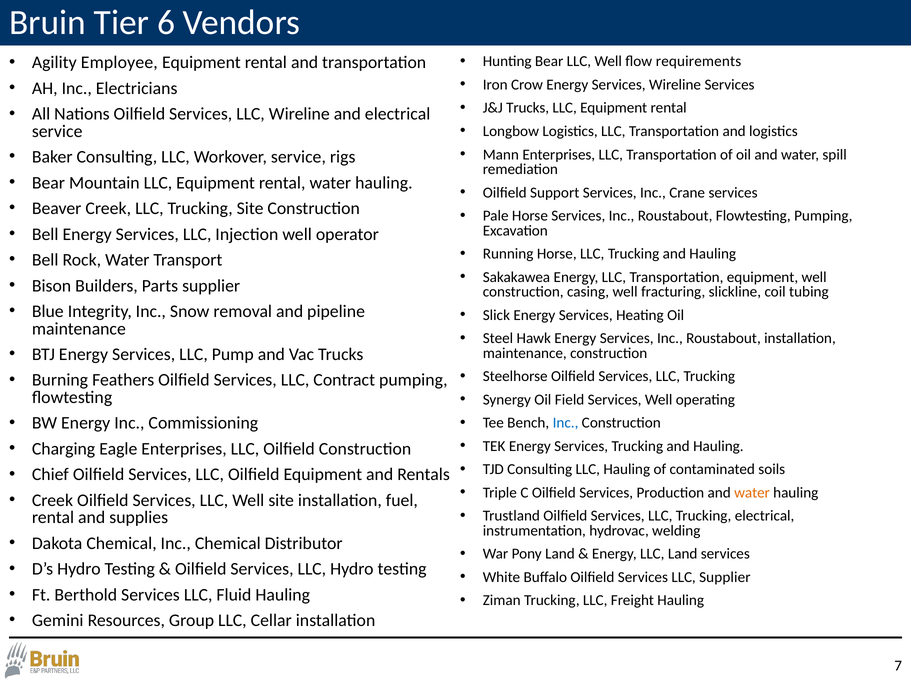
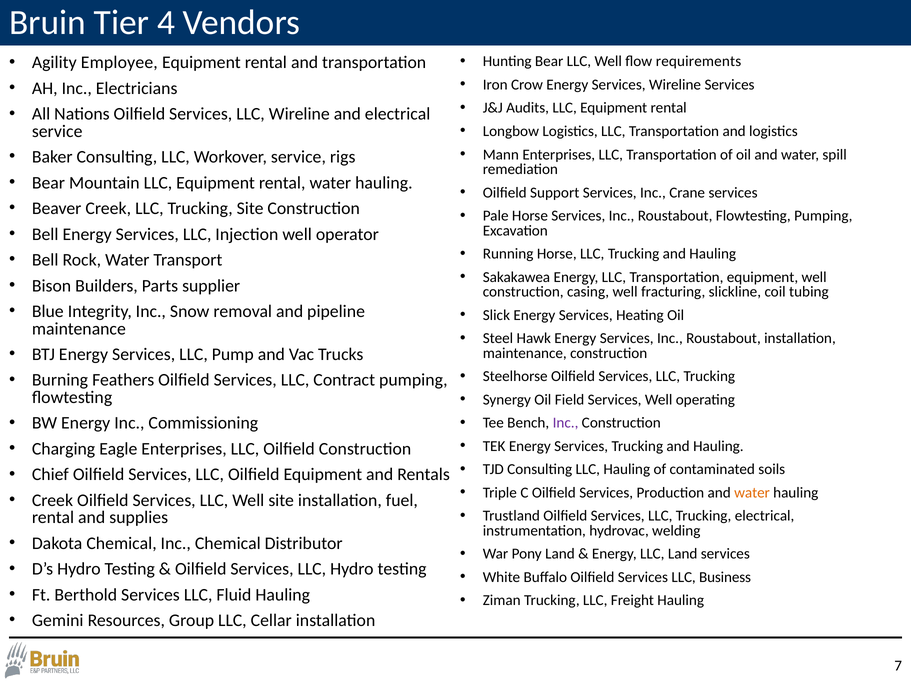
6: 6 -> 4
J&J Trucks: Trucks -> Audits
Inc at (566, 423) colour: blue -> purple
LLC Supplier: Supplier -> Business
